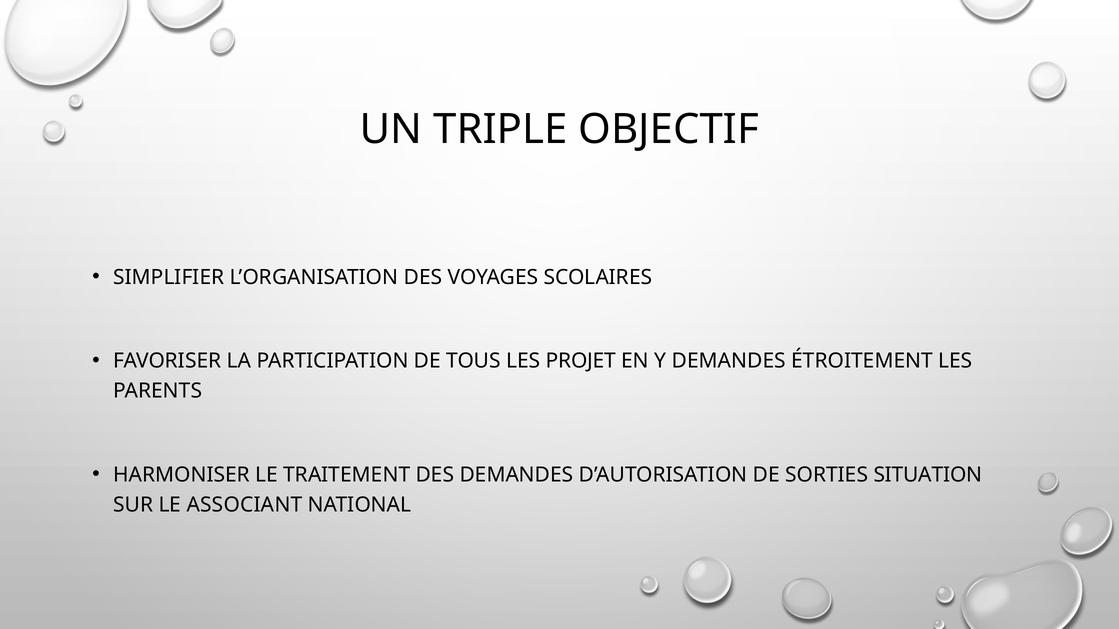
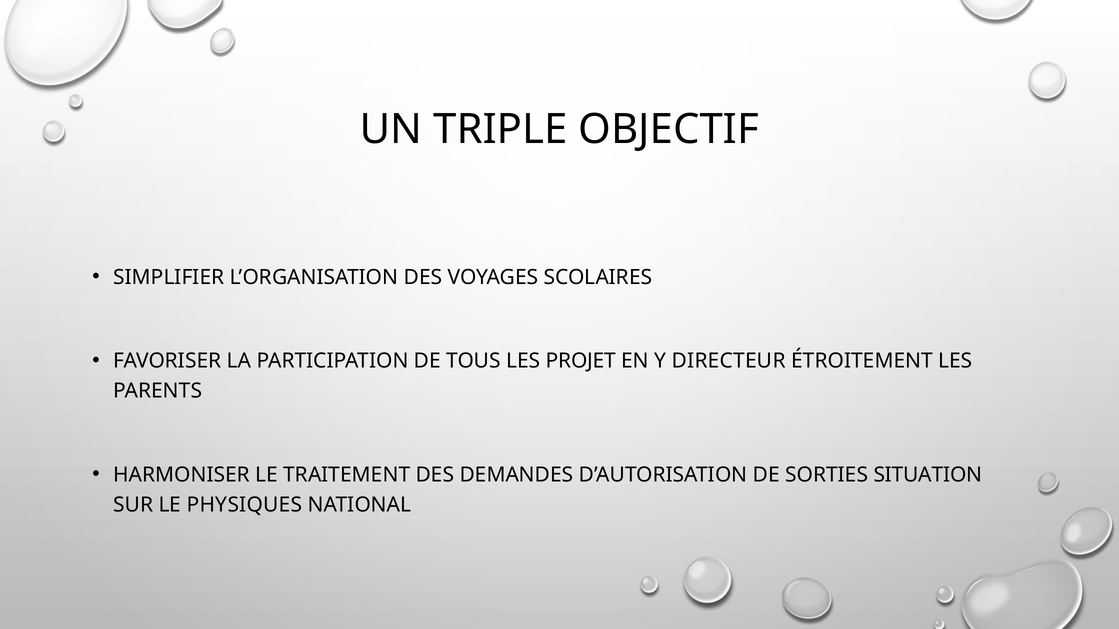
Y DEMANDES: DEMANDES -> DIRECTEUR
ASSOCIANT: ASSOCIANT -> PHYSIQUES
